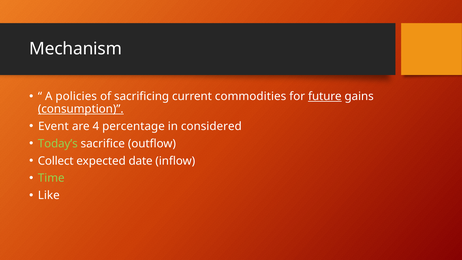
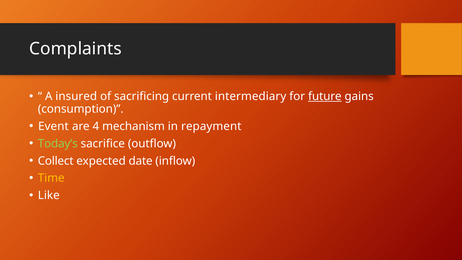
Mechanism: Mechanism -> Complaints
policies: policies -> insured
commodities: commodities -> intermediary
consumption underline: present -> none
percentage: percentage -> mechanism
considered: considered -> repayment
Time colour: light green -> yellow
